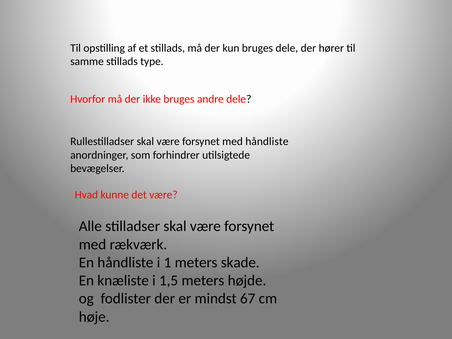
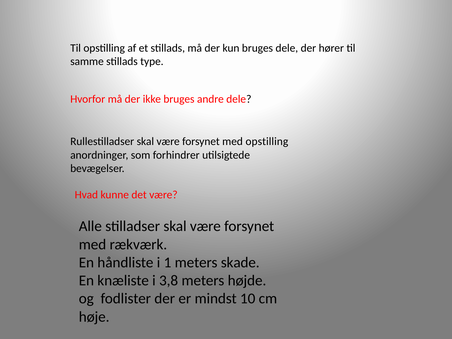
med håndliste: håndliste -> opstilling
1,5: 1,5 -> 3,8
67: 67 -> 10
